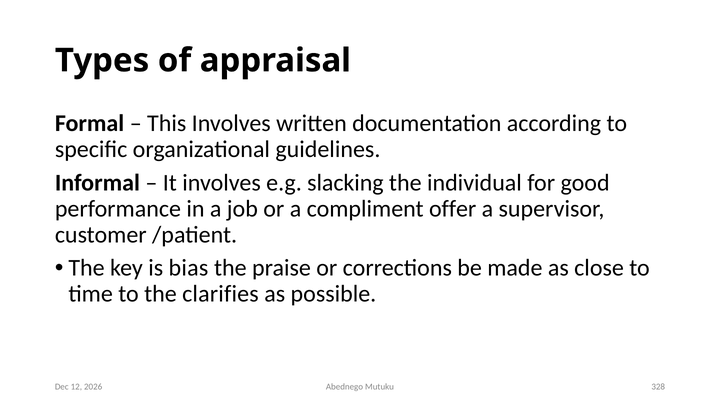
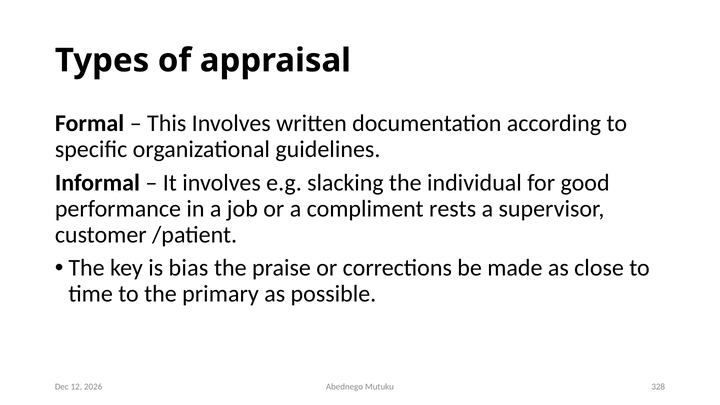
offer: offer -> rests
clarifies: clarifies -> primary
